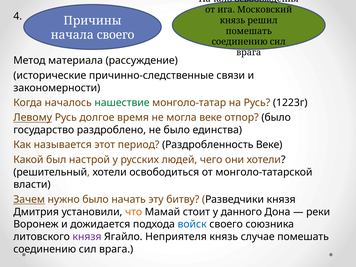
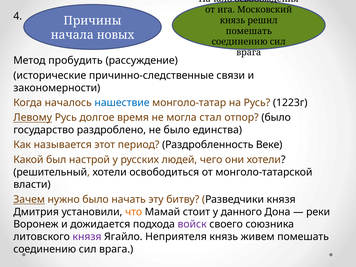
начала своего: своего -> новых
материала: материала -> пробудить
нашествие colour: green -> blue
могла веке: веке -> стал
войск colour: blue -> purple
случае: случае -> живем
